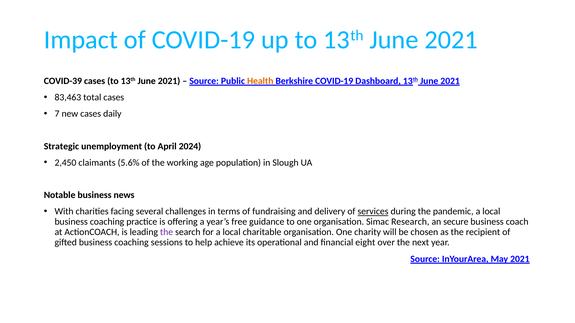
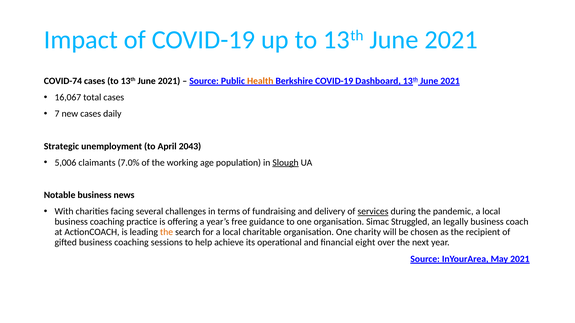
COVID-39: COVID-39 -> COVID-74
83,463: 83,463 -> 16,067
2024: 2024 -> 2043
2,450: 2,450 -> 5,006
5.6%: 5.6% -> 7.0%
Slough underline: none -> present
Research: Research -> Struggled
secure: secure -> legally
the at (167, 232) colour: purple -> orange
